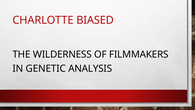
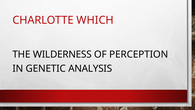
BIASED: BIASED -> WHICH
FILMMAKERS: FILMMAKERS -> PERCEPTION
